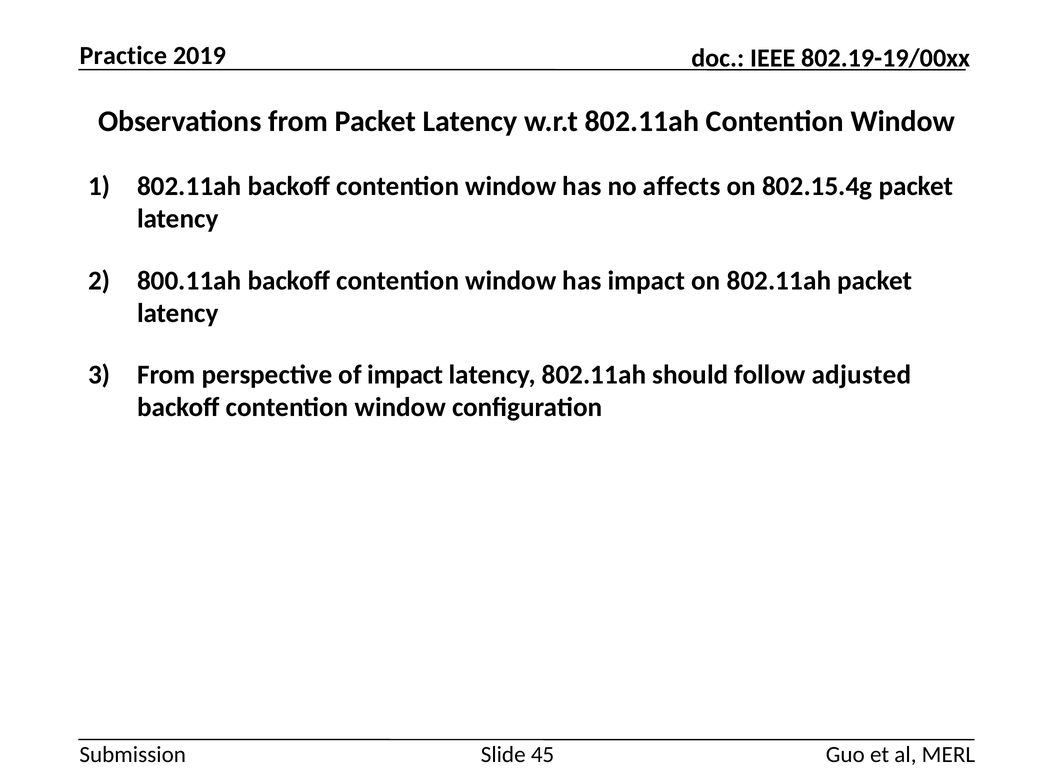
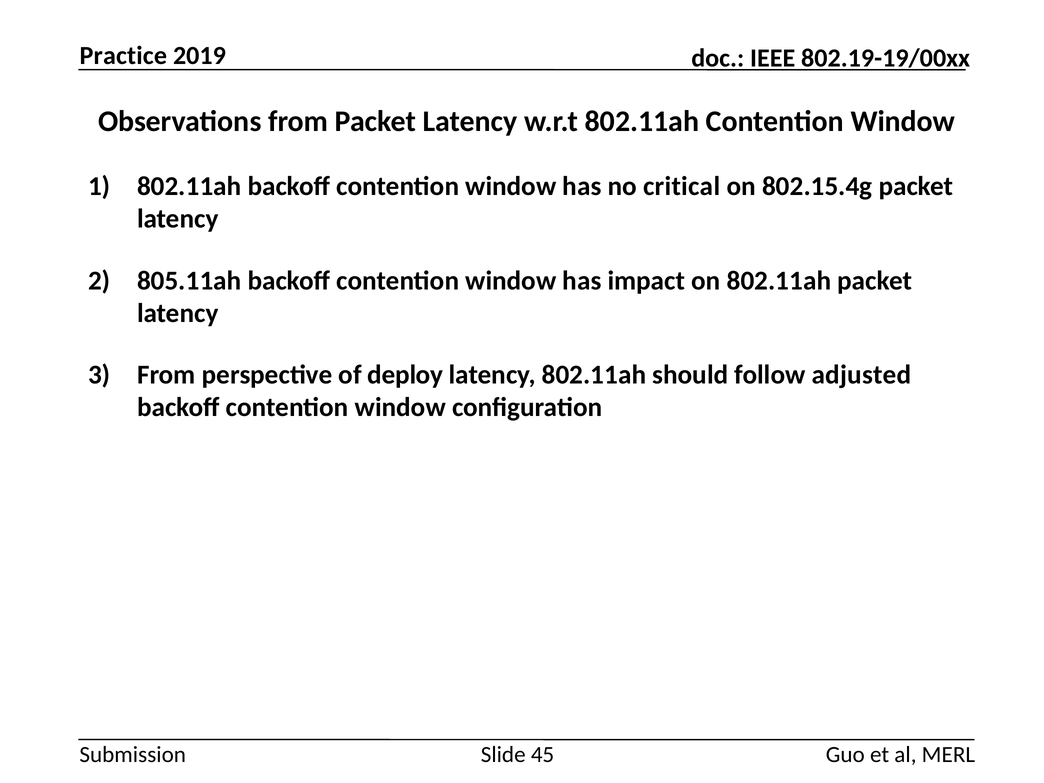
affects: affects -> critical
800.11ah: 800.11ah -> 805.11ah
of impact: impact -> deploy
